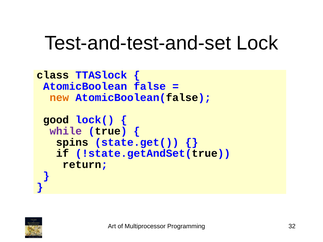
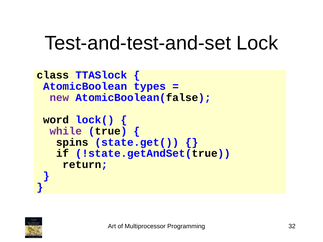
false: false -> types
new colour: orange -> purple
good: good -> word
